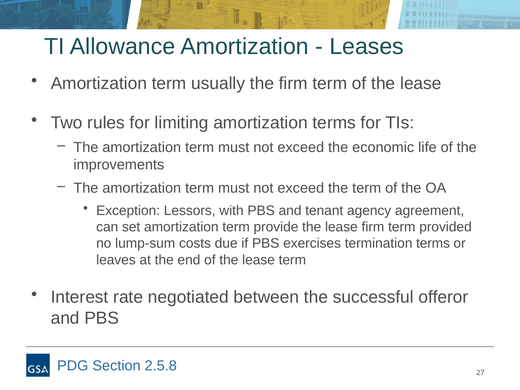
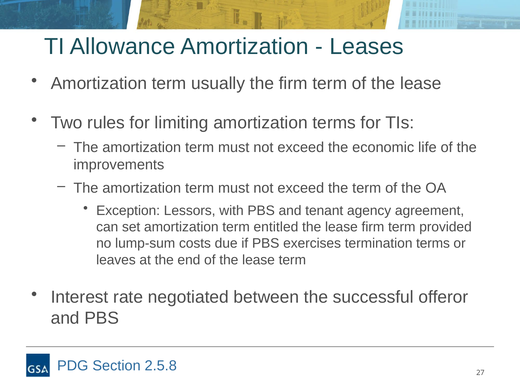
provide: provide -> entitled
